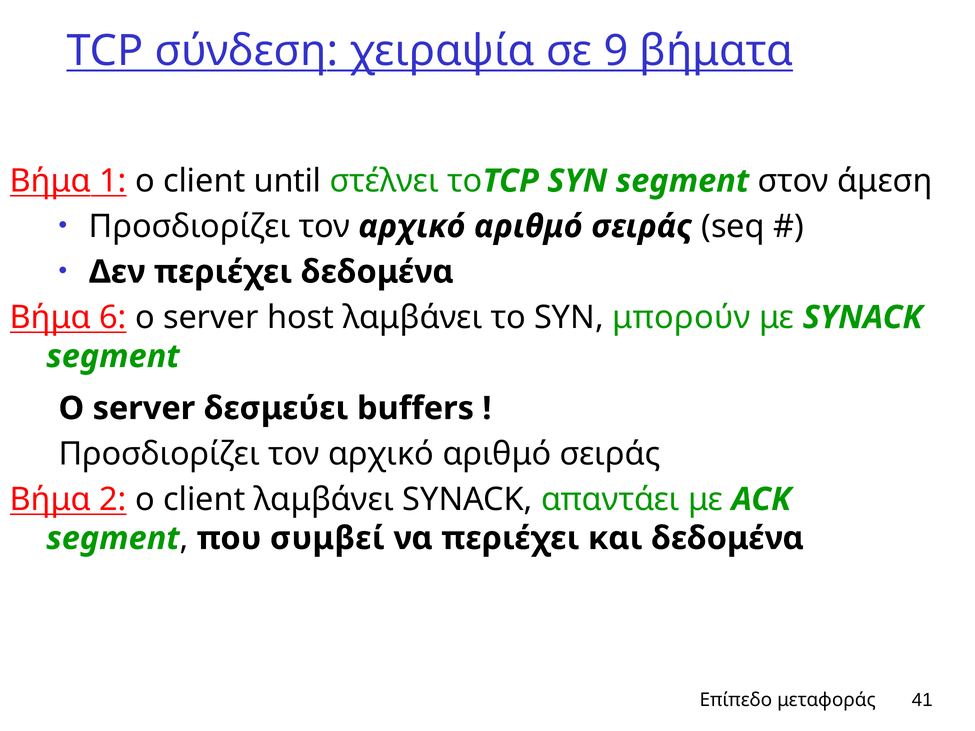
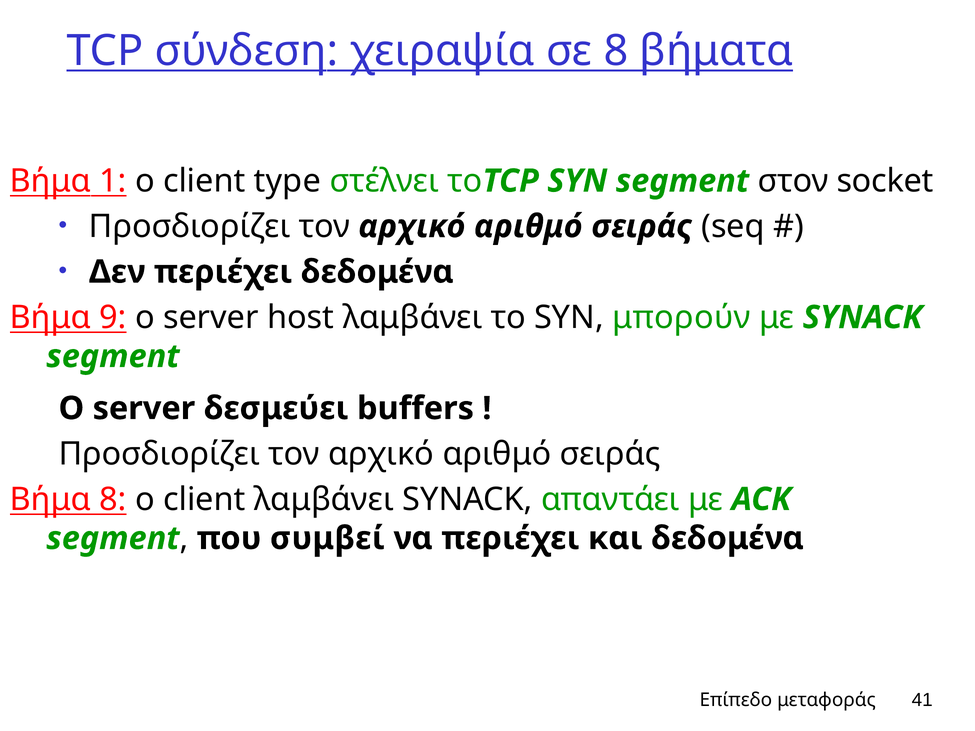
σε 9: 9 -> 8
until: until -> type
άμεση: άμεση -> socket
6: 6 -> 9
Βήμα 2: 2 -> 8
